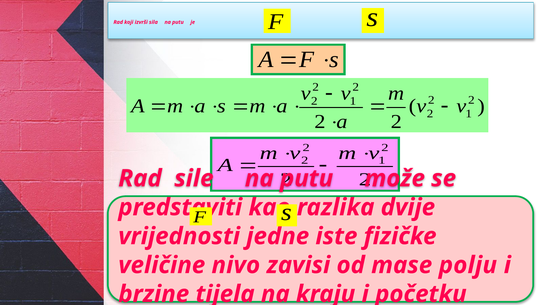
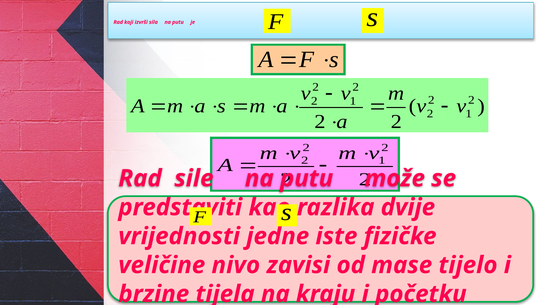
polju: polju -> tijelo
